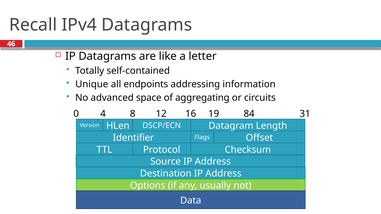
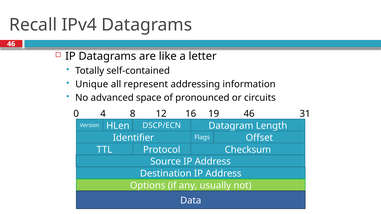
endpoints: endpoints -> represent
aggregating: aggregating -> pronounced
16 84: 84 -> 46
